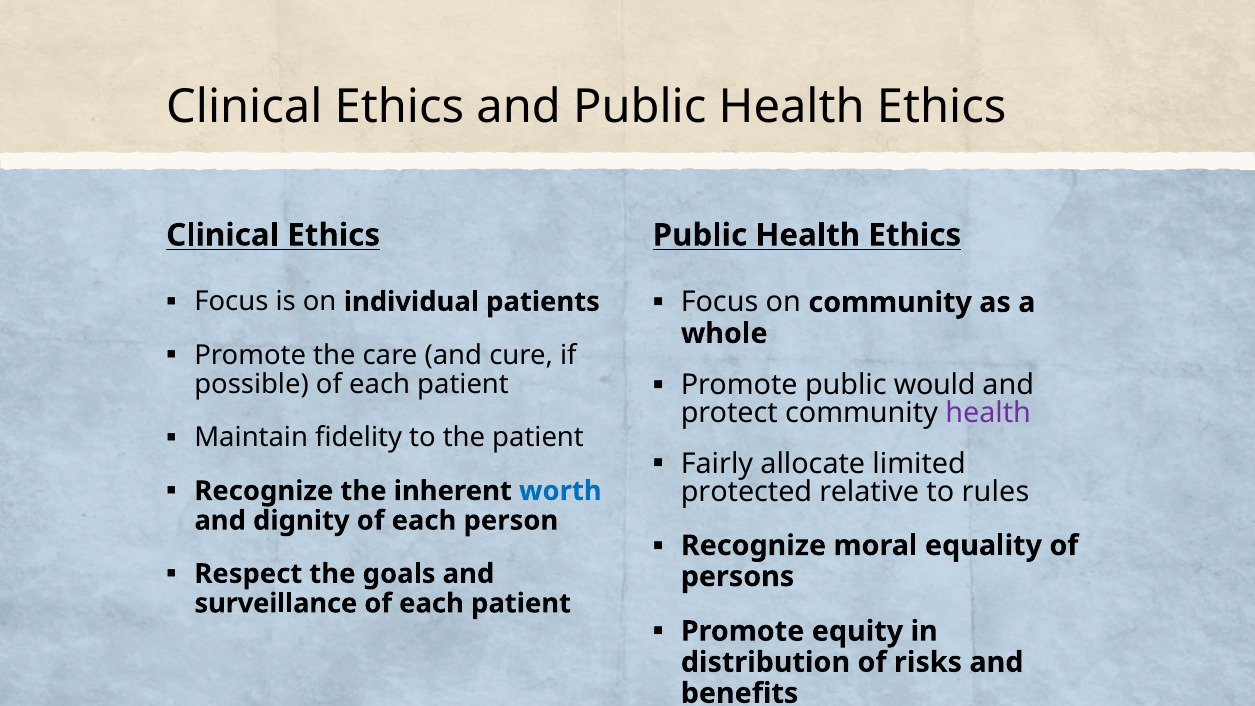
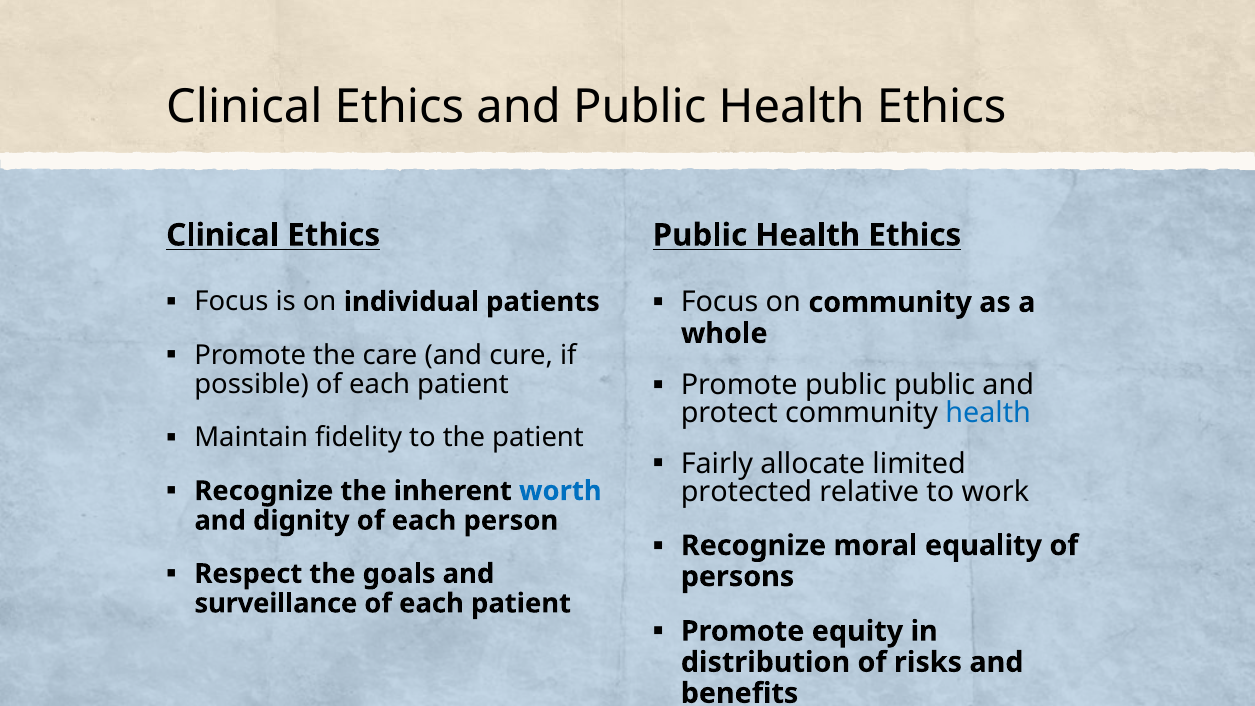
public would: would -> public
health at (988, 413) colour: purple -> blue
rules: rules -> work
